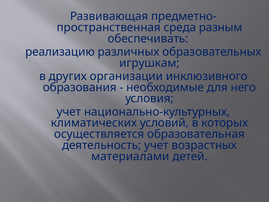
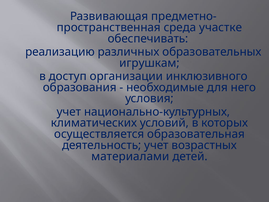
разным: разным -> участке
других: других -> доступ
